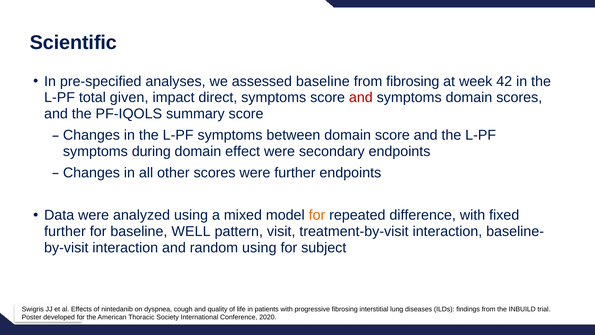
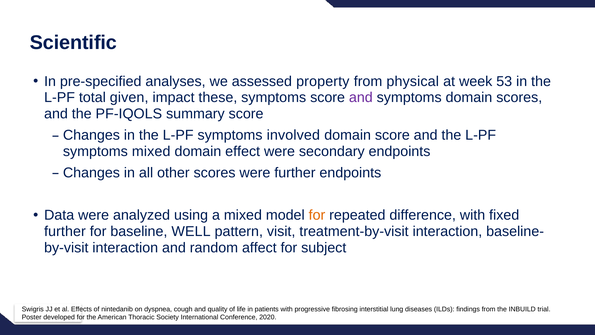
assessed baseline: baseline -> property
from fibrosing: fibrosing -> physical
42: 42 -> 53
direct: direct -> these
and at (361, 98) colour: red -> purple
between: between -> involved
symptoms during: during -> mixed
random using: using -> affect
